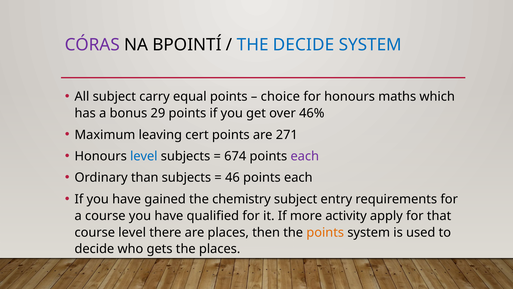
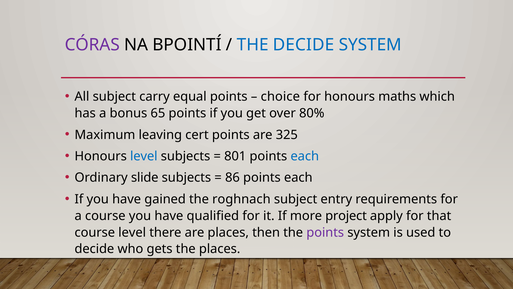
29: 29 -> 65
46%: 46% -> 80%
271: 271 -> 325
674: 674 -> 801
each at (305, 156) colour: purple -> blue
than: than -> slide
46: 46 -> 86
chemistry: chemistry -> roghnach
activity: activity -> project
points at (325, 232) colour: orange -> purple
